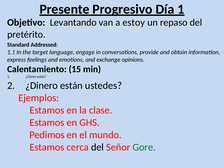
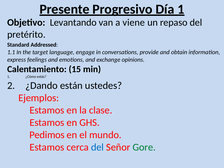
estoy: estoy -> viene
¿Dinero: ¿Dinero -> ¿Dando
del at (97, 147) colour: black -> blue
